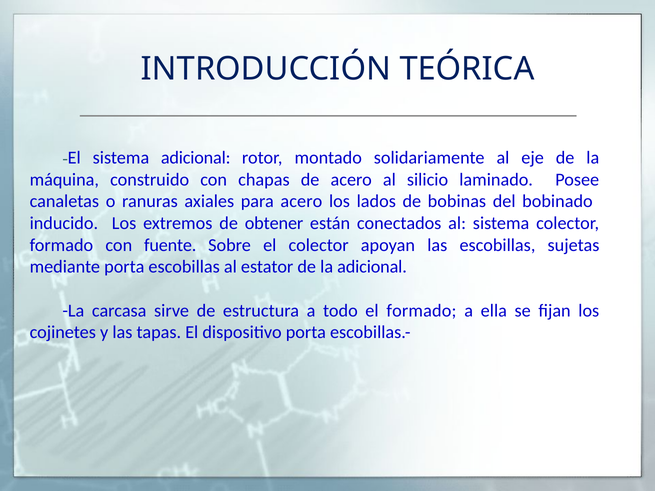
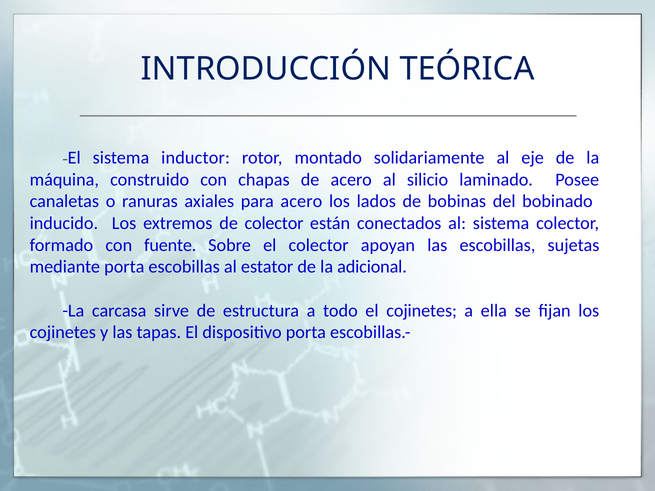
sistema adicional: adicional -> inductor
de obtener: obtener -> colector
el formado: formado -> cojinetes
